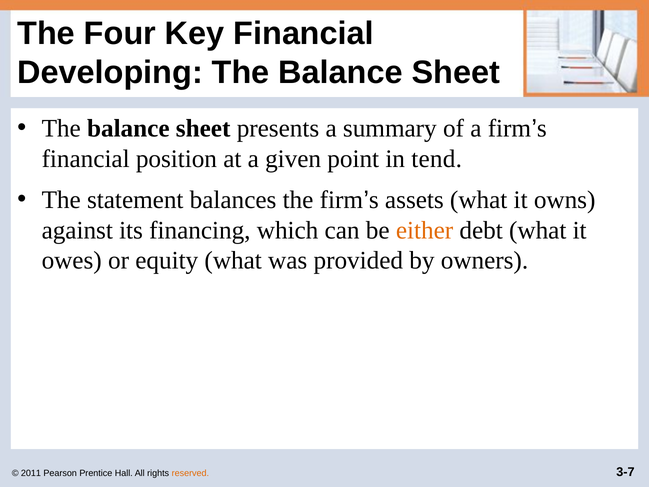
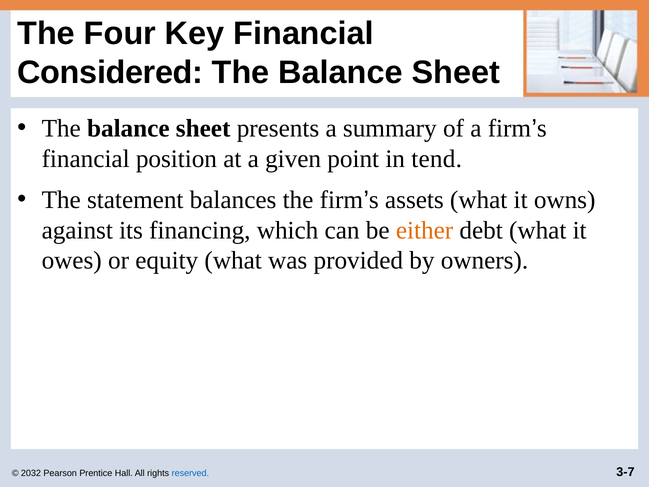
Developing: Developing -> Considered
2011: 2011 -> 2032
reserved colour: orange -> blue
